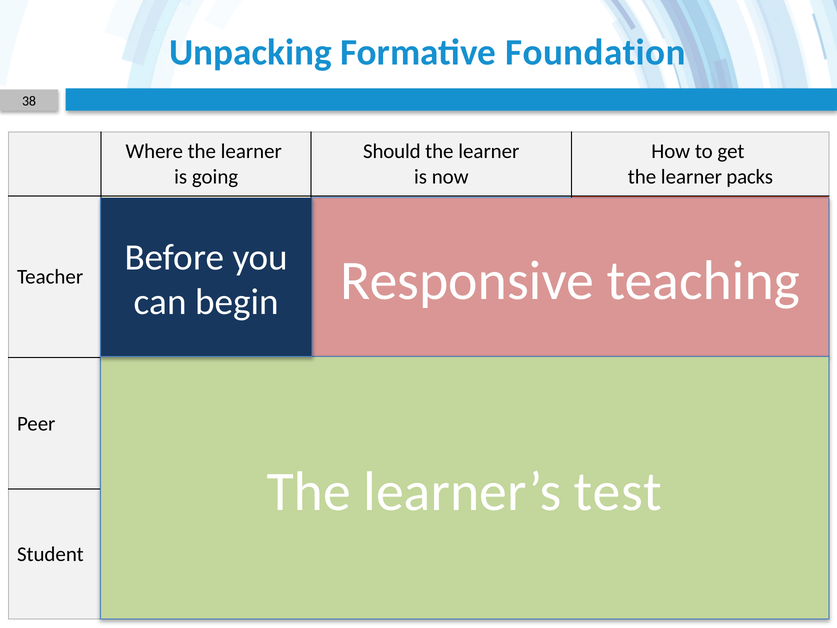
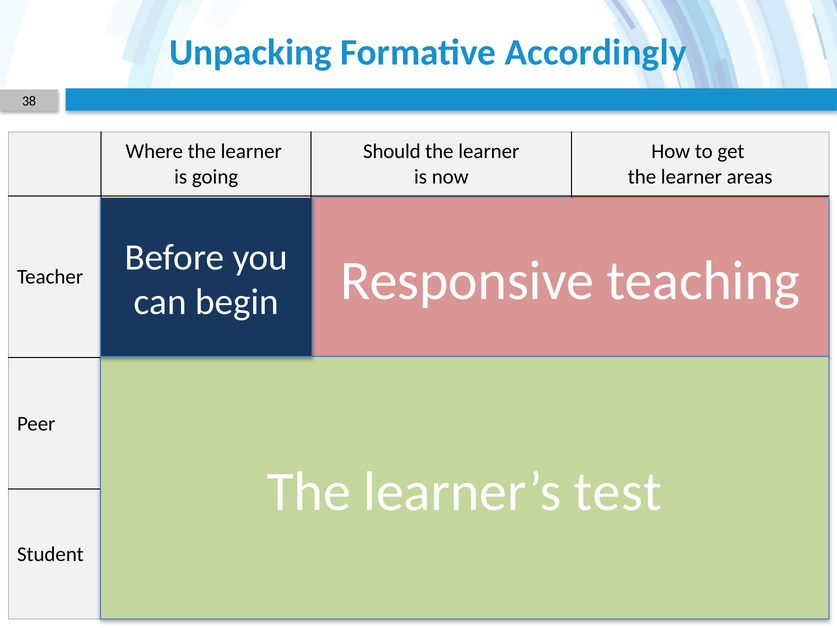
Foundation: Foundation -> Accordingly
packs: packs -> areas
